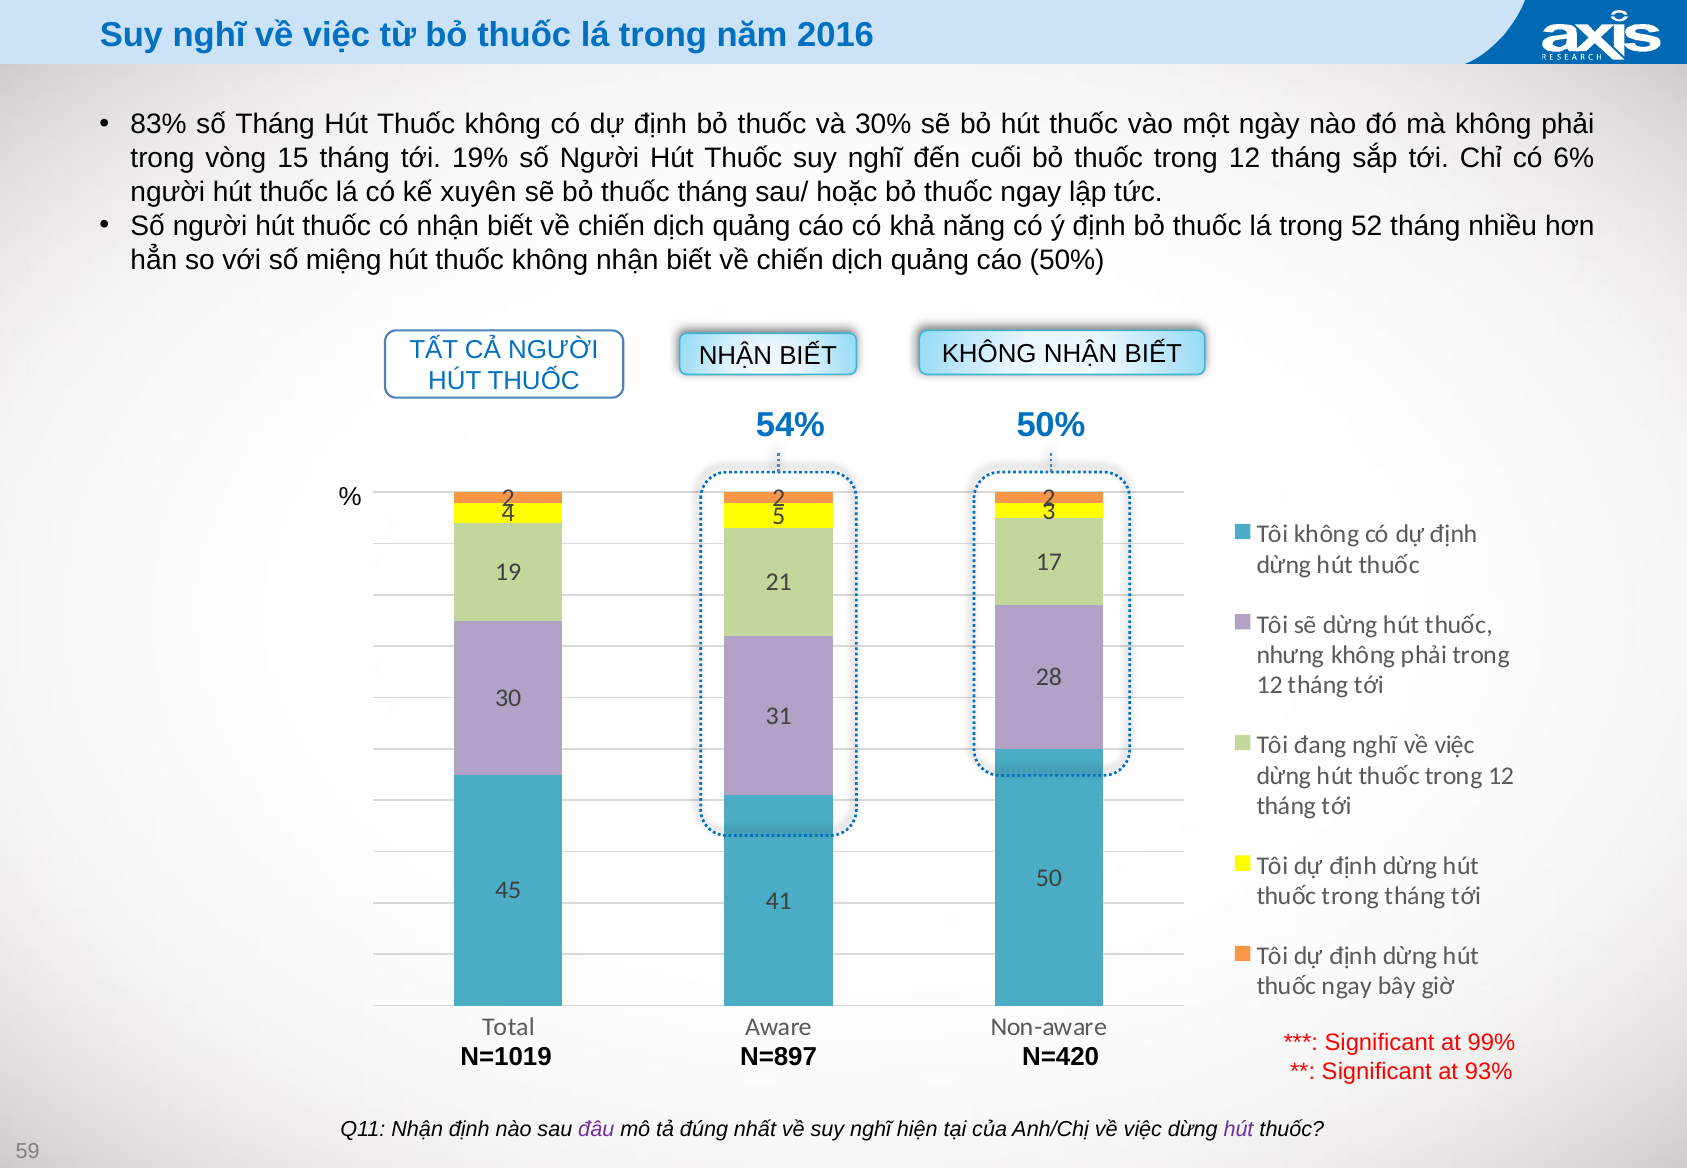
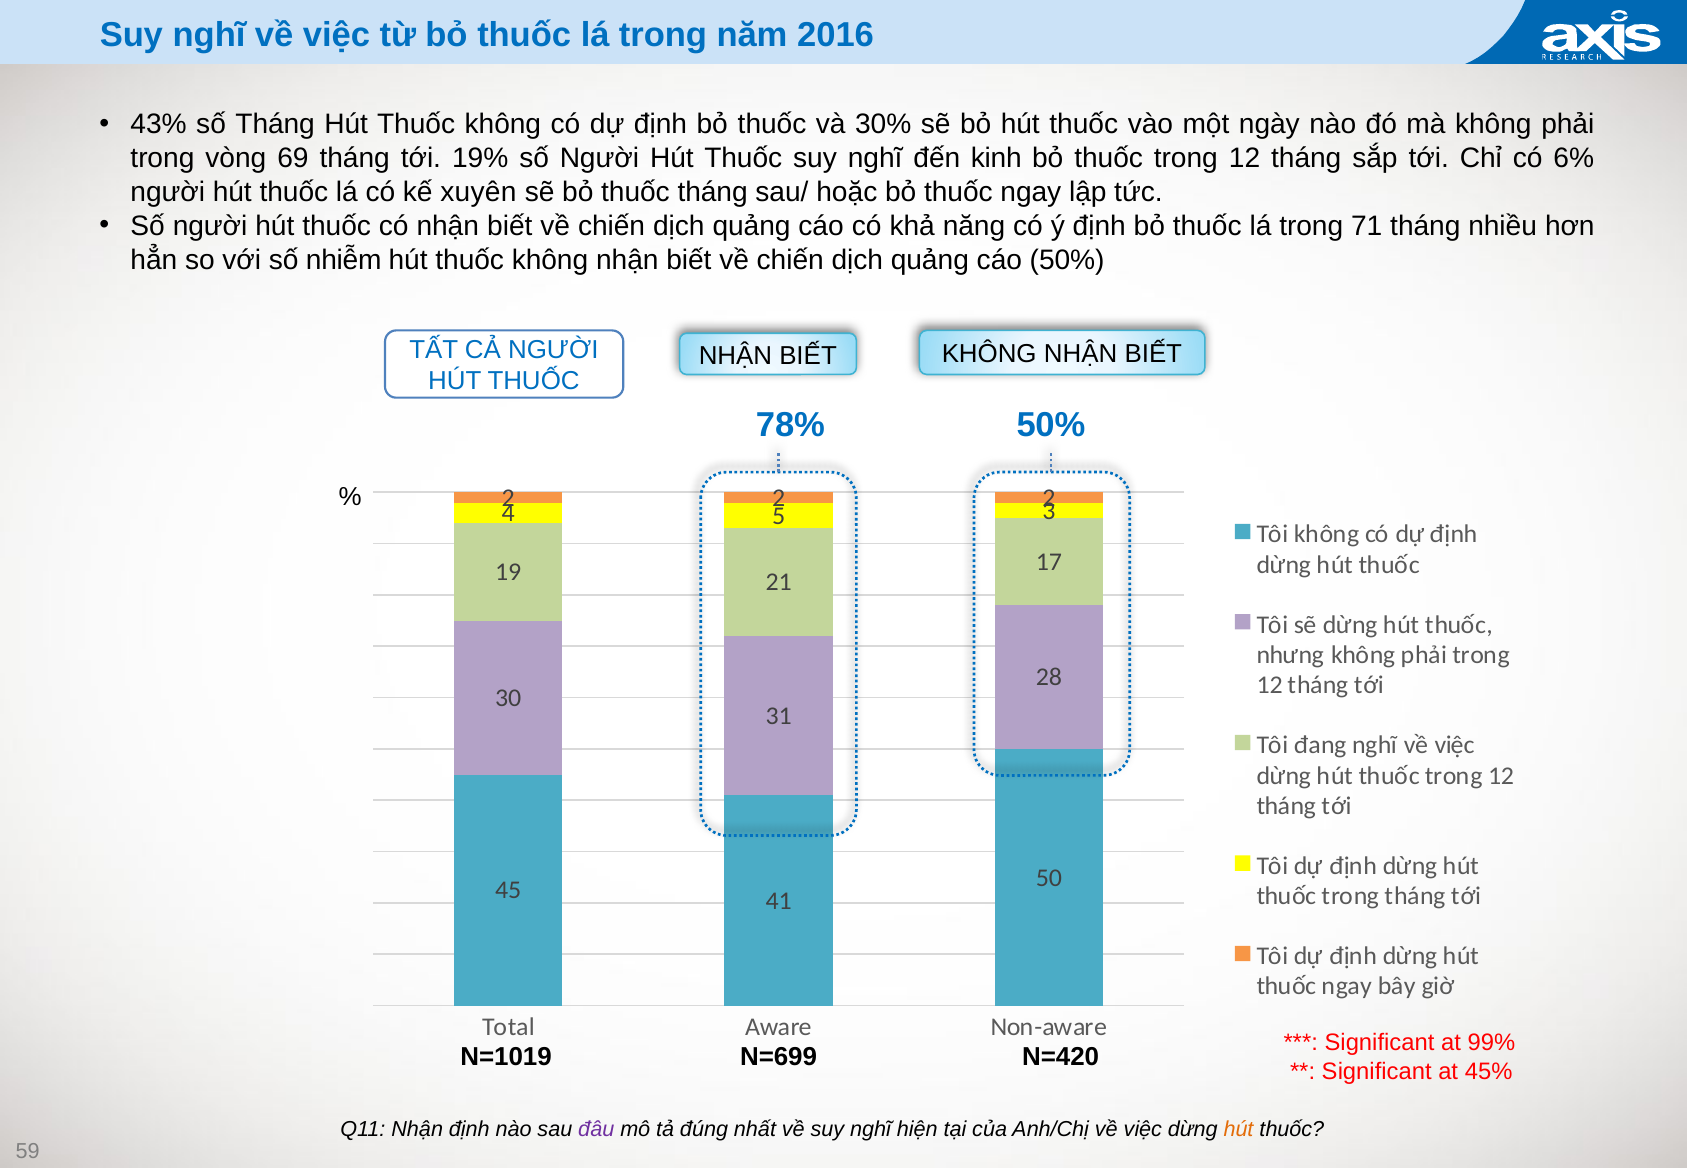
83%: 83% -> 43%
15: 15 -> 69
cuối: cuối -> kinh
52: 52 -> 71
miệng: miệng -> nhiễm
54%: 54% -> 78%
N=897: N=897 -> N=699
93%: 93% -> 45%
hút at (1239, 1129) colour: purple -> orange
